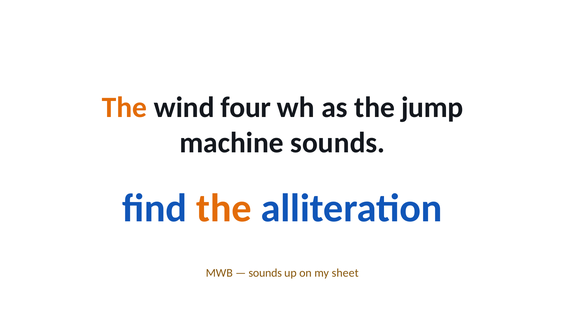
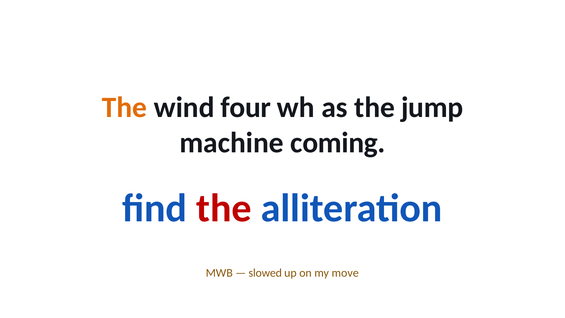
machine sounds: sounds -> coming
the at (224, 208) colour: orange -> red
sounds at (265, 273): sounds -> slowed
sheet: sheet -> move
